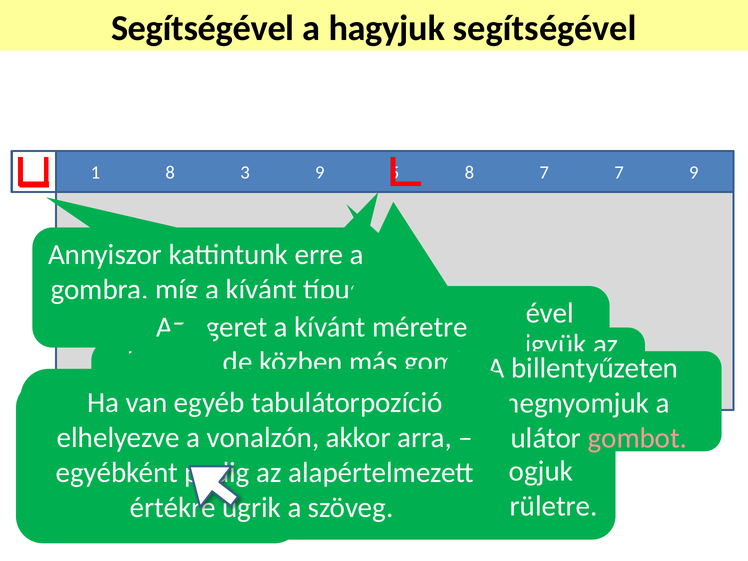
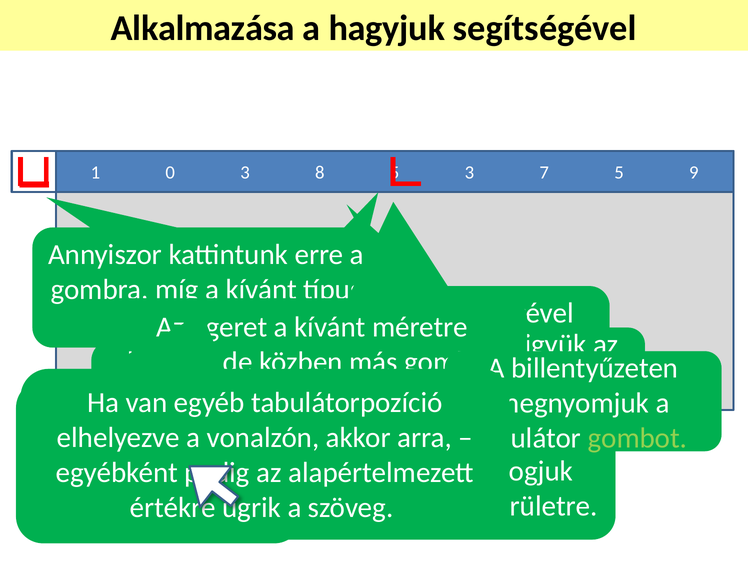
Segítségével at (203, 28): Segítségével -> Alkalmazása
1 8: 8 -> 0
3 9: 9 -> 8
8 at (469, 173): 8 -> 3
7 7: 7 -> 5
gombot at (637, 438) colour: pink -> light green
